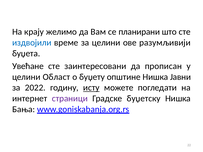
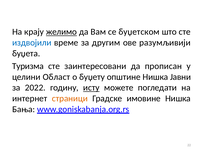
желимо underline: none -> present
планирани: планирани -> буџетском
за целини: целини -> другим
Увећане: Увећане -> Туризма
страници colour: purple -> orange
буџетску: буџетску -> имовине
